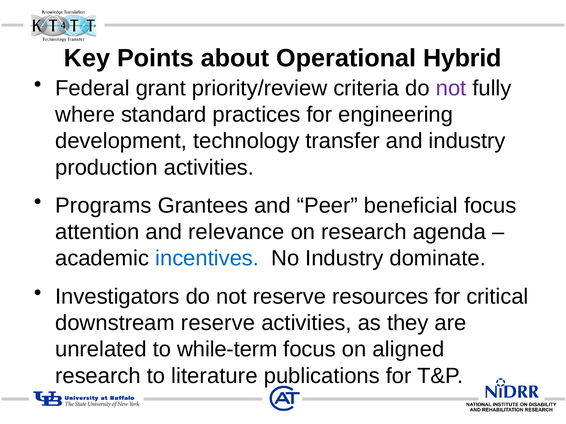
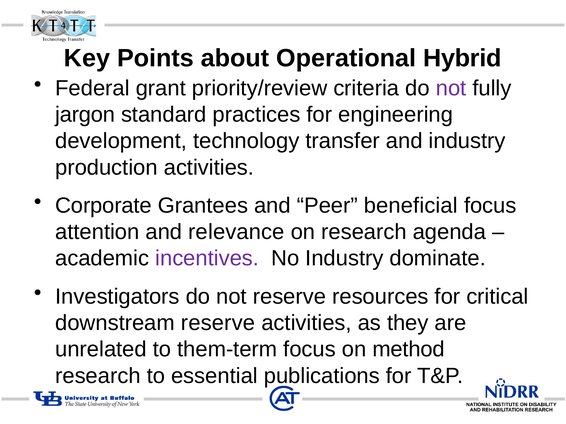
where: where -> jargon
Programs: Programs -> Corporate
incentives colour: blue -> purple
while-term: while-term -> them-term
aligned: aligned -> method
literature: literature -> essential
